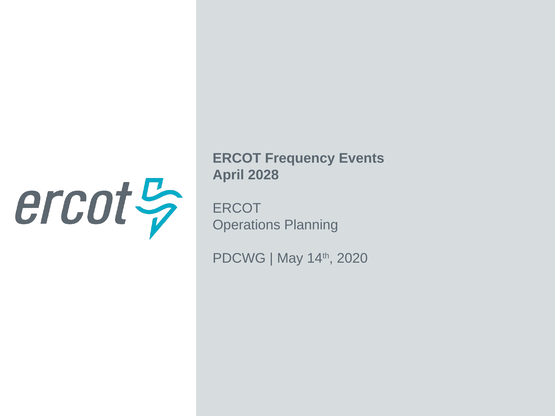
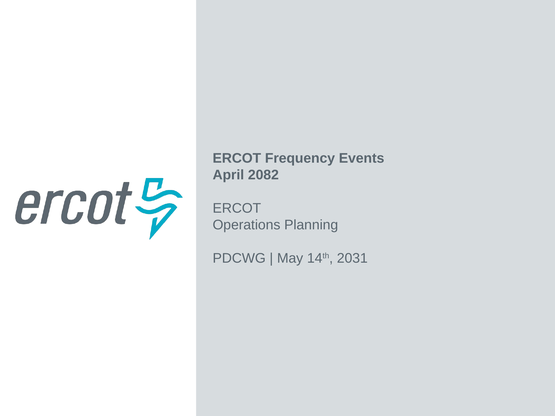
2028: 2028 -> 2082
2020: 2020 -> 2031
